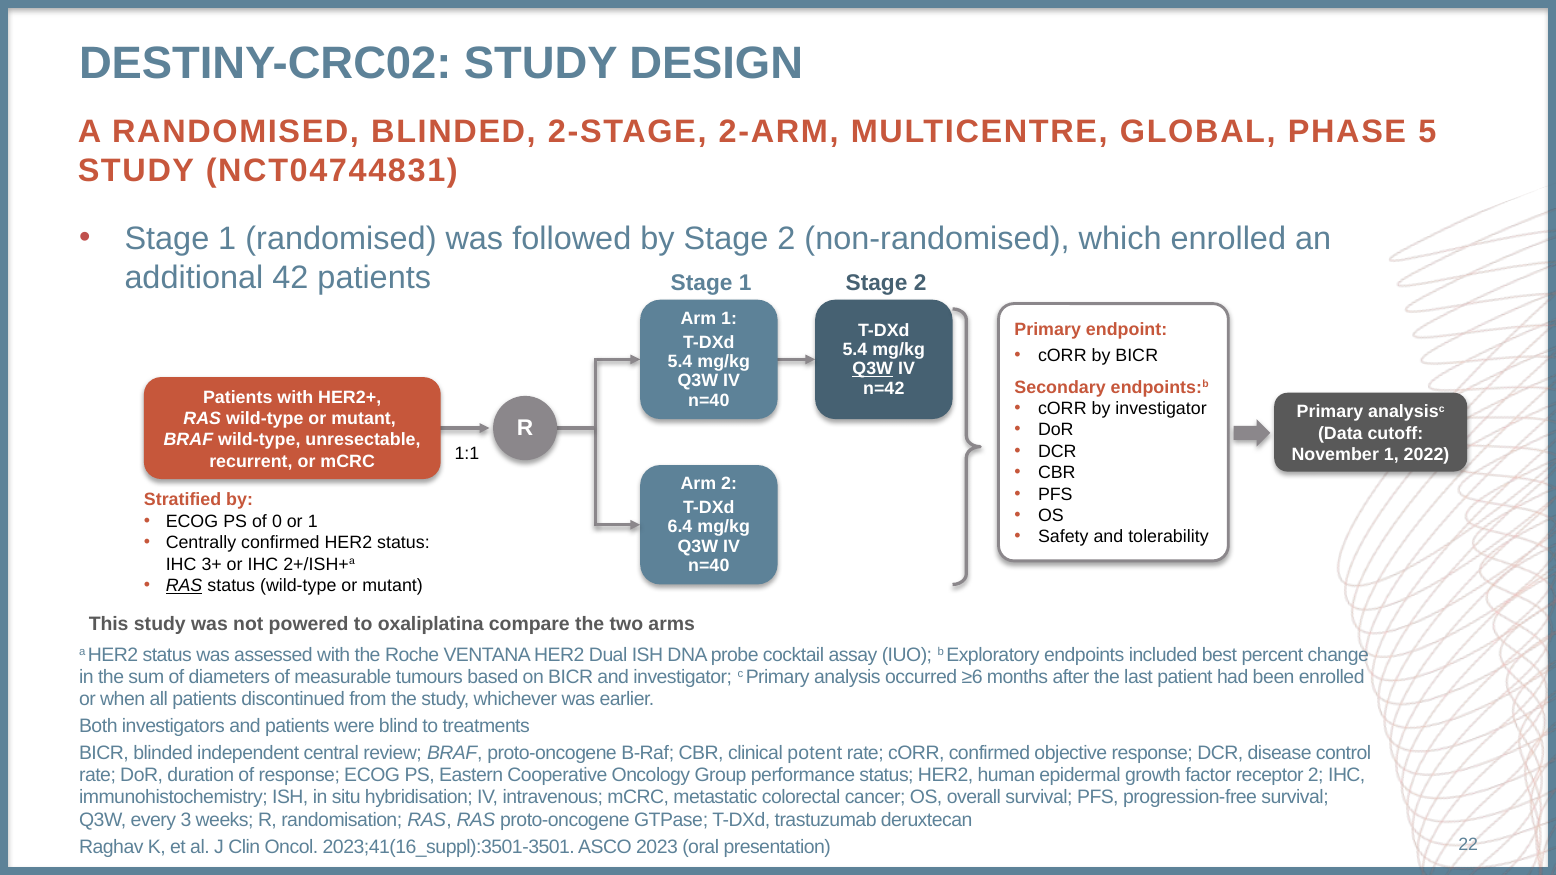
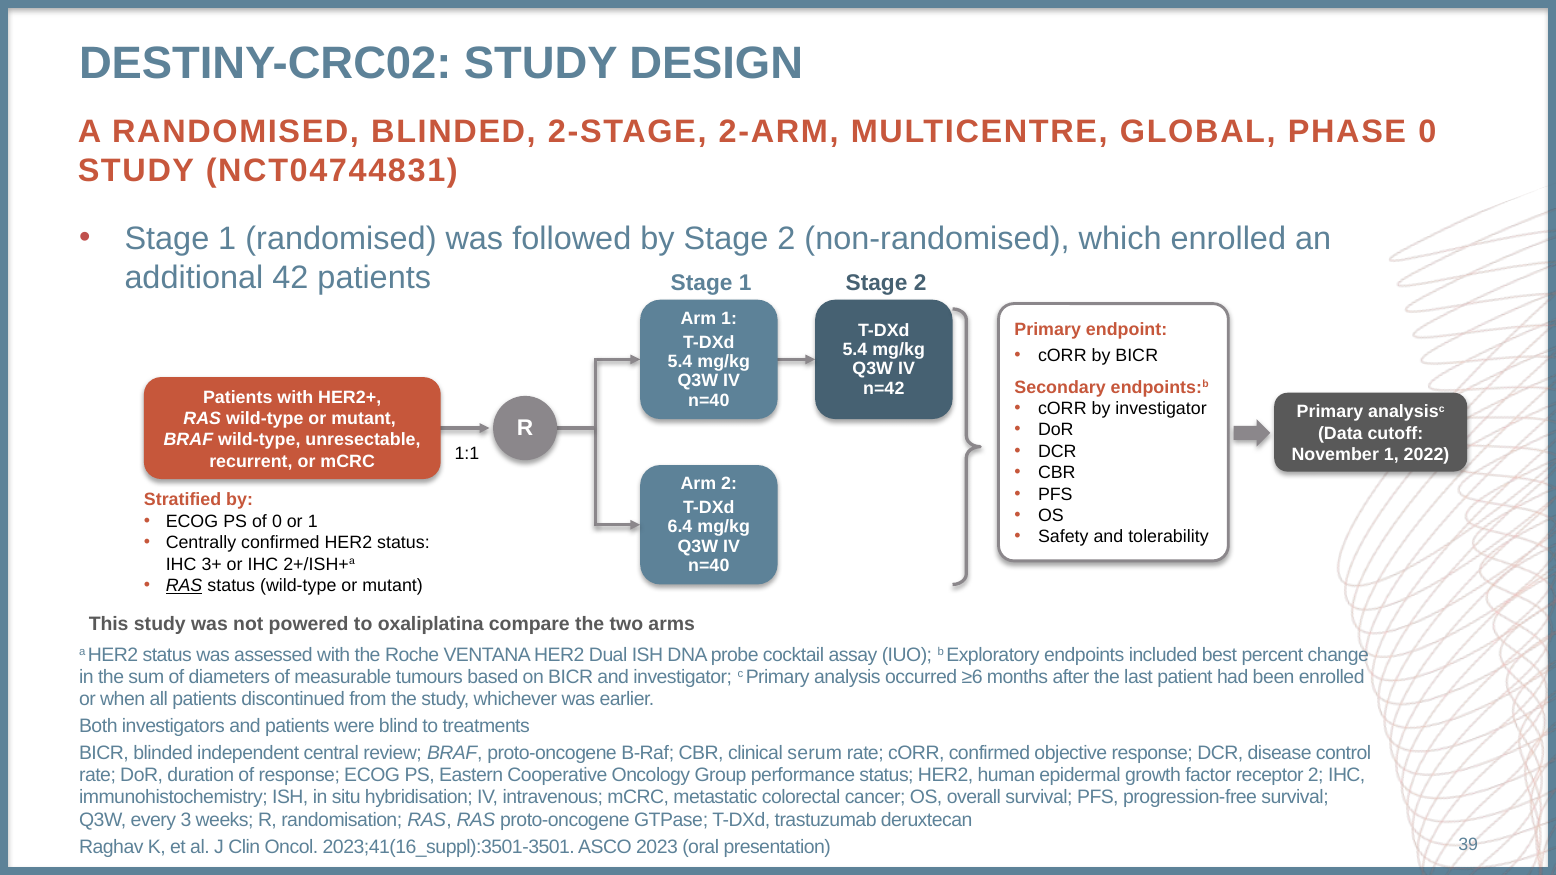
PHASE 5: 5 -> 0
Q3W at (873, 369) underline: present -> none
potent: potent -> serum
22: 22 -> 39
